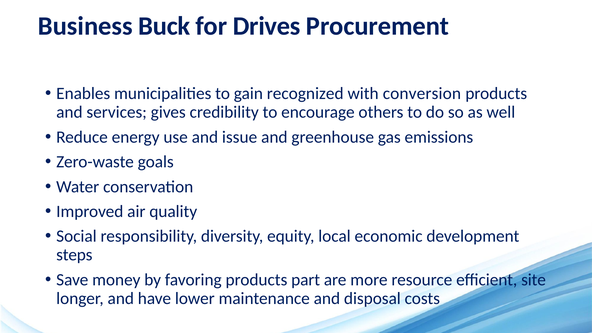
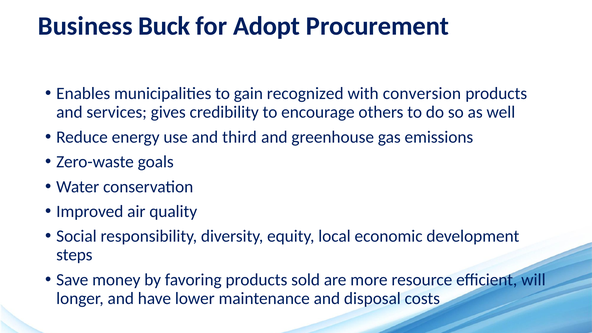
Drives: Drives -> Adopt
issue: issue -> third
part: part -> sold
site: site -> will
